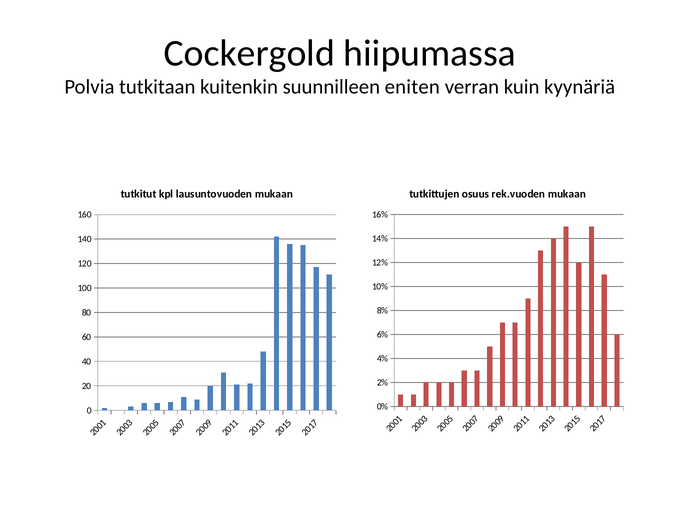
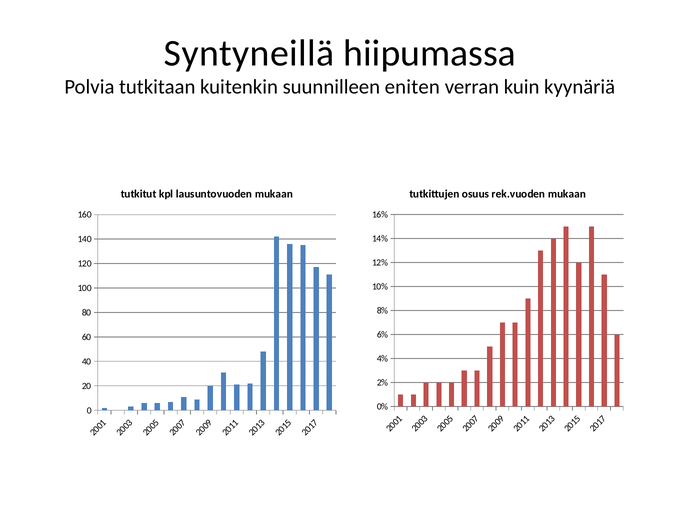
Cockergold: Cockergold -> Syntyneillä
